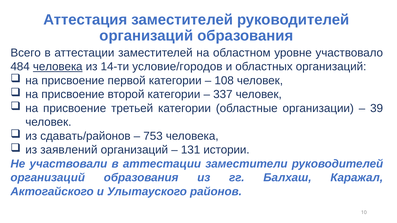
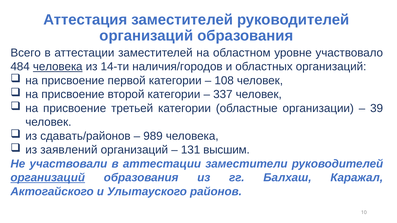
условие/городов: условие/городов -> наличия/городов
753: 753 -> 989
истории: истории -> высшим
организаций at (48, 178) underline: none -> present
